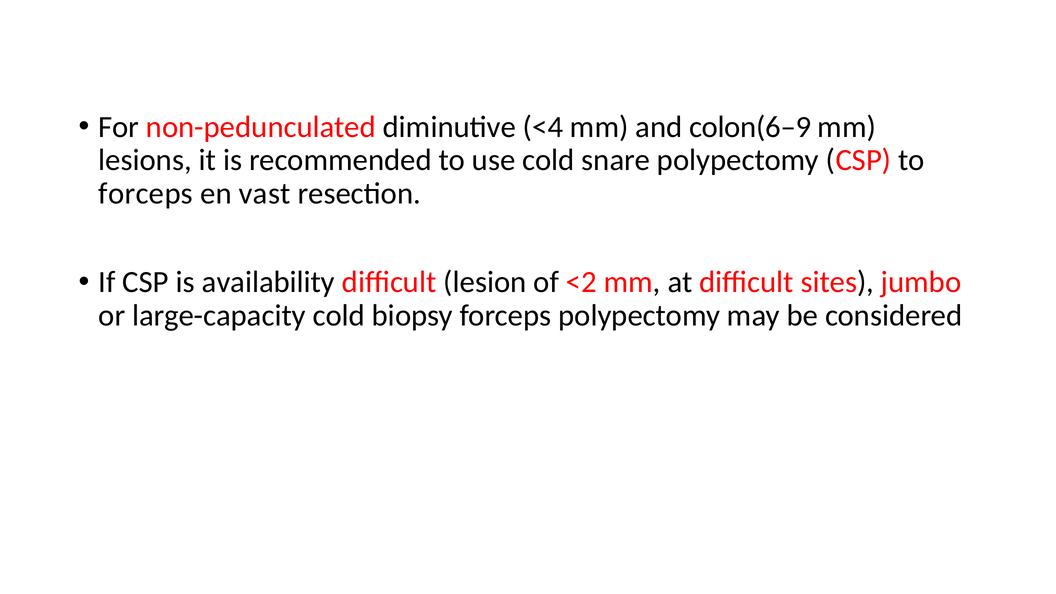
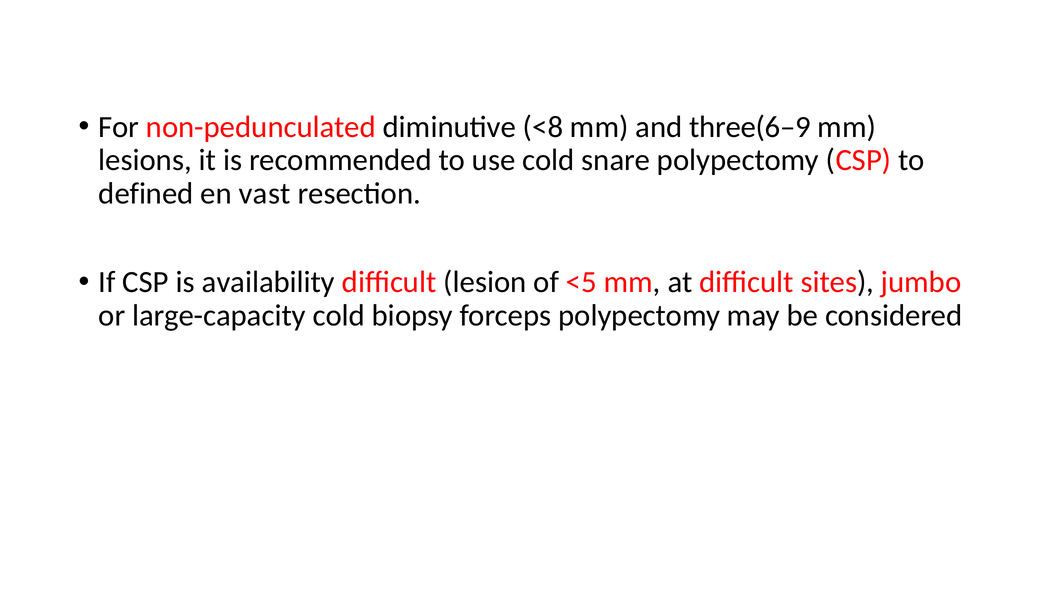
<4: <4 -> <8
colon(6–9: colon(6–9 -> three(6–9
forceps at (146, 194): forceps -> defined
<2: <2 -> <5
